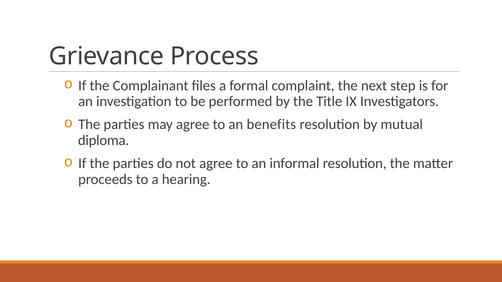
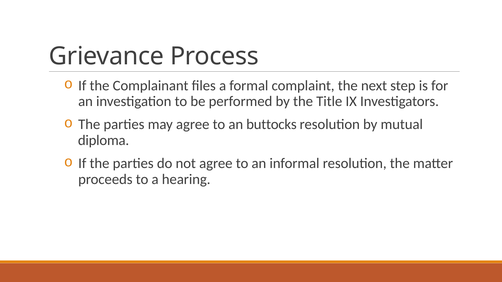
benefits: benefits -> buttocks
